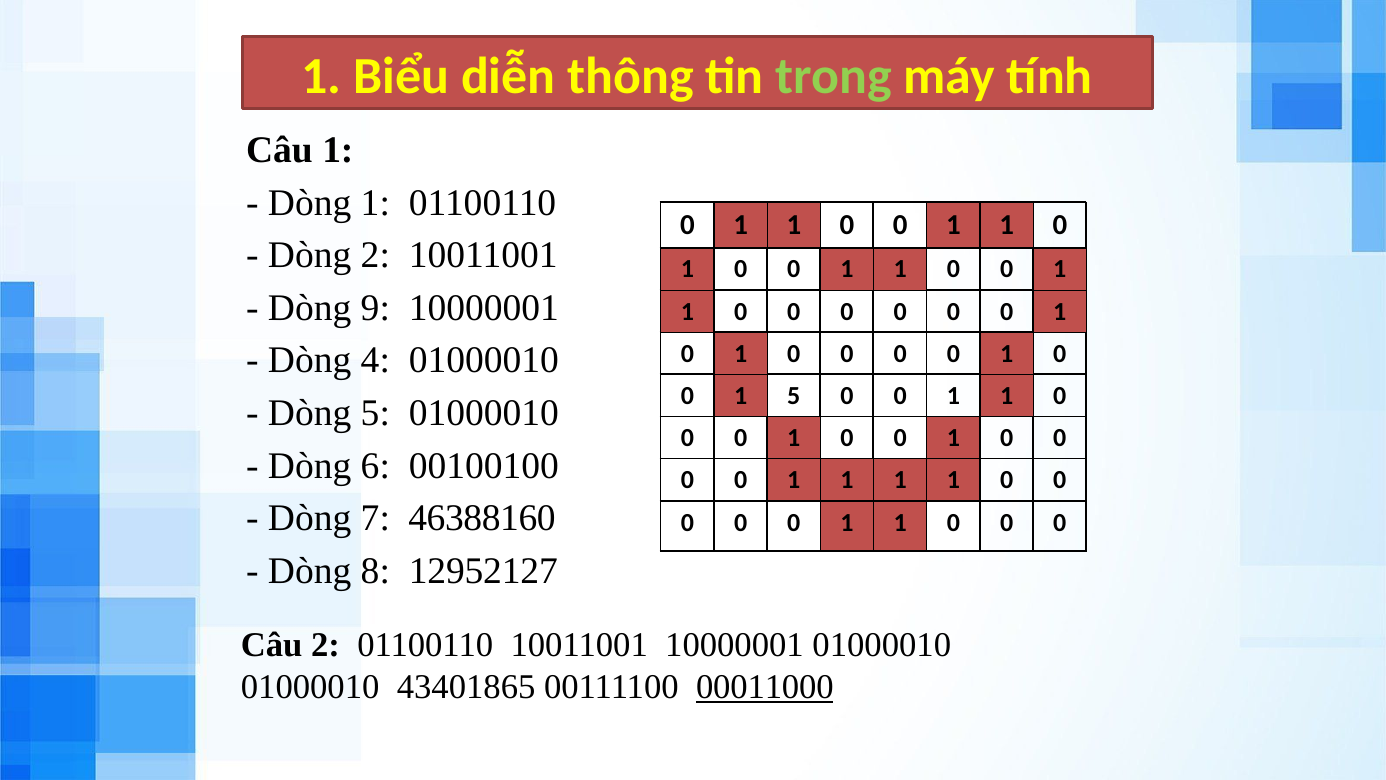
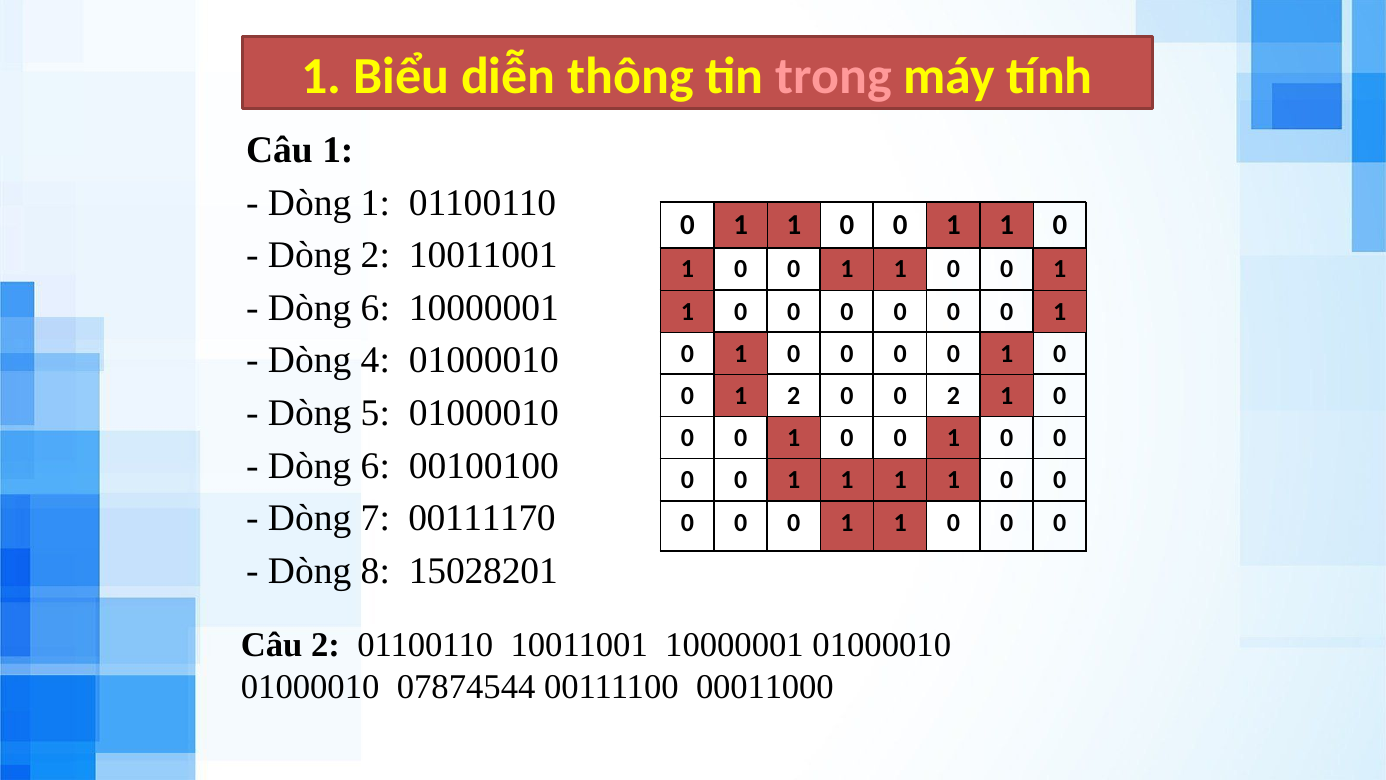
trong colour: light green -> pink
9 at (375, 308): 9 -> 6
1 5: 5 -> 2
1 at (953, 396): 1 -> 2
46388160: 46388160 -> 00111170
12952127: 12952127 -> 15028201
43401865: 43401865 -> 07874544
00011000 underline: present -> none
